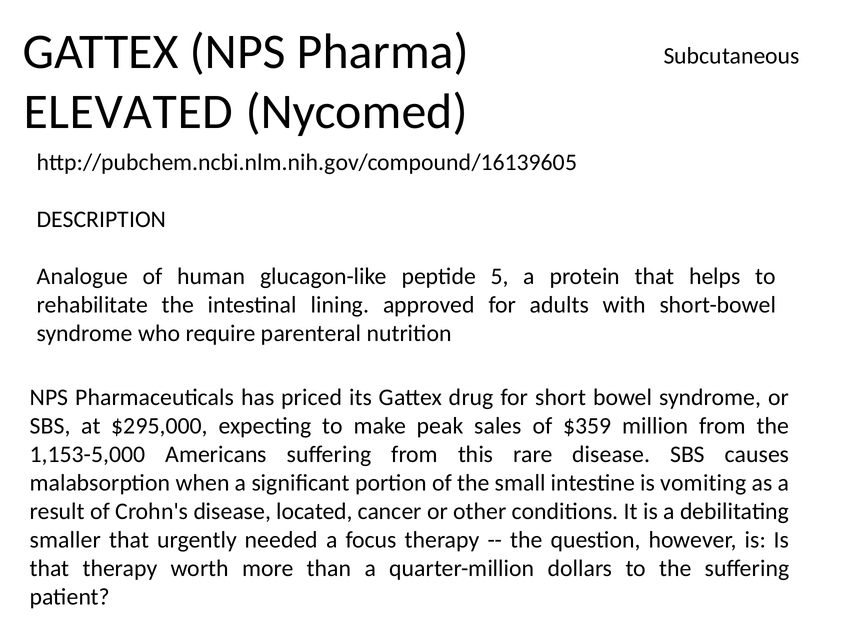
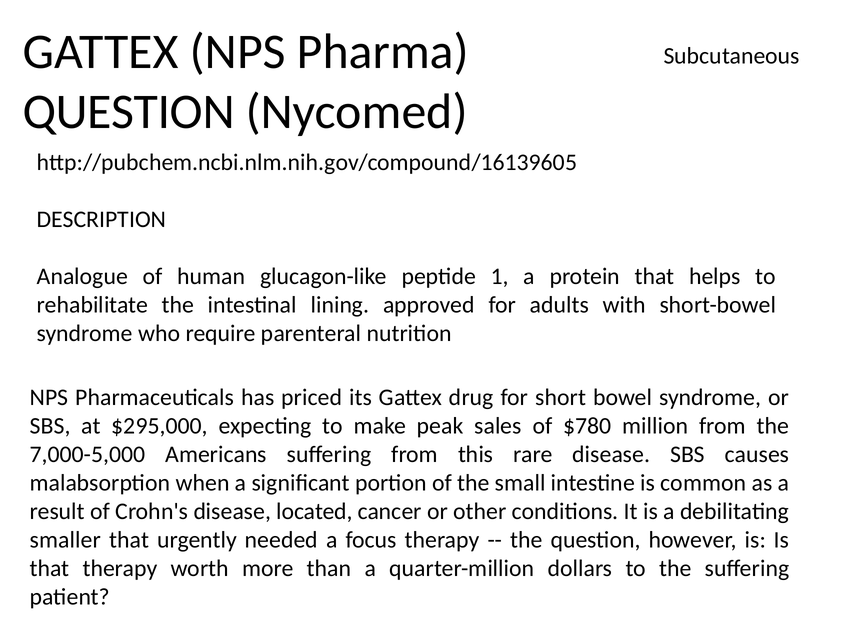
ELEVATED at (128, 112): ELEVATED -> QUESTION
5: 5 -> 1
$359: $359 -> $780
1,153-5,000: 1,153-5,000 -> 7,000-5,000
vomiting: vomiting -> common
